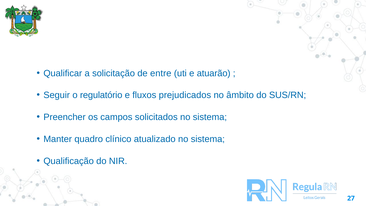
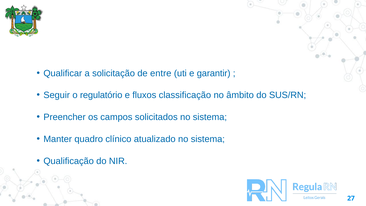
atuarão: atuarão -> garantir
prejudicados: prejudicados -> classificação
